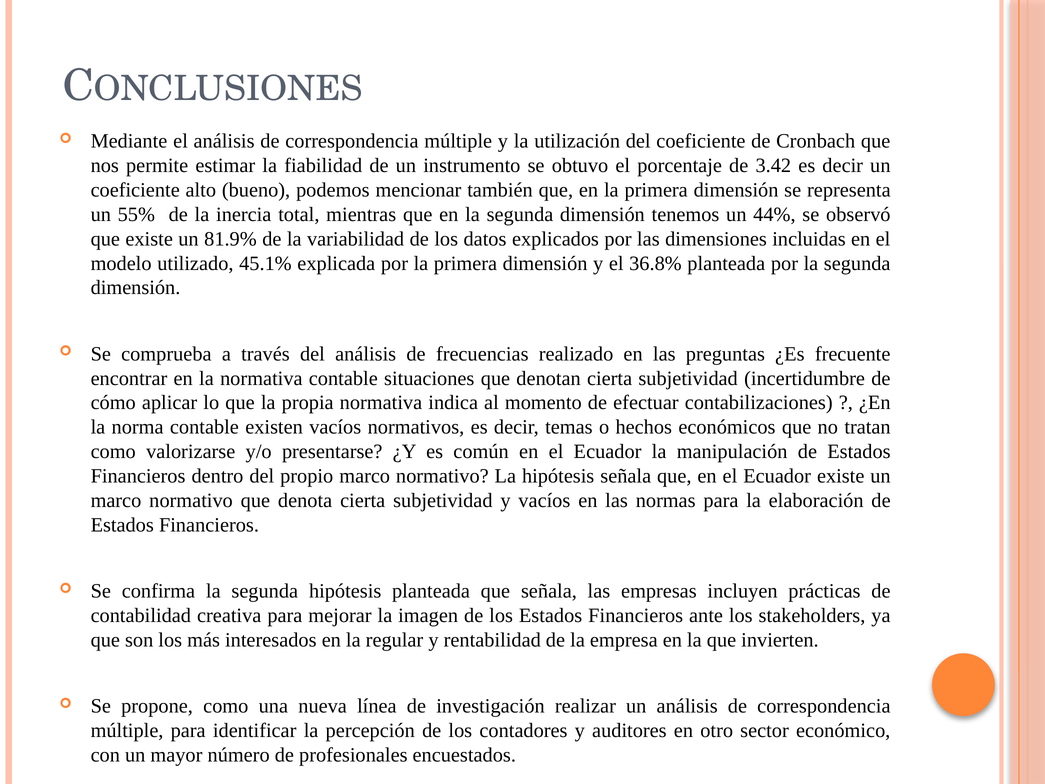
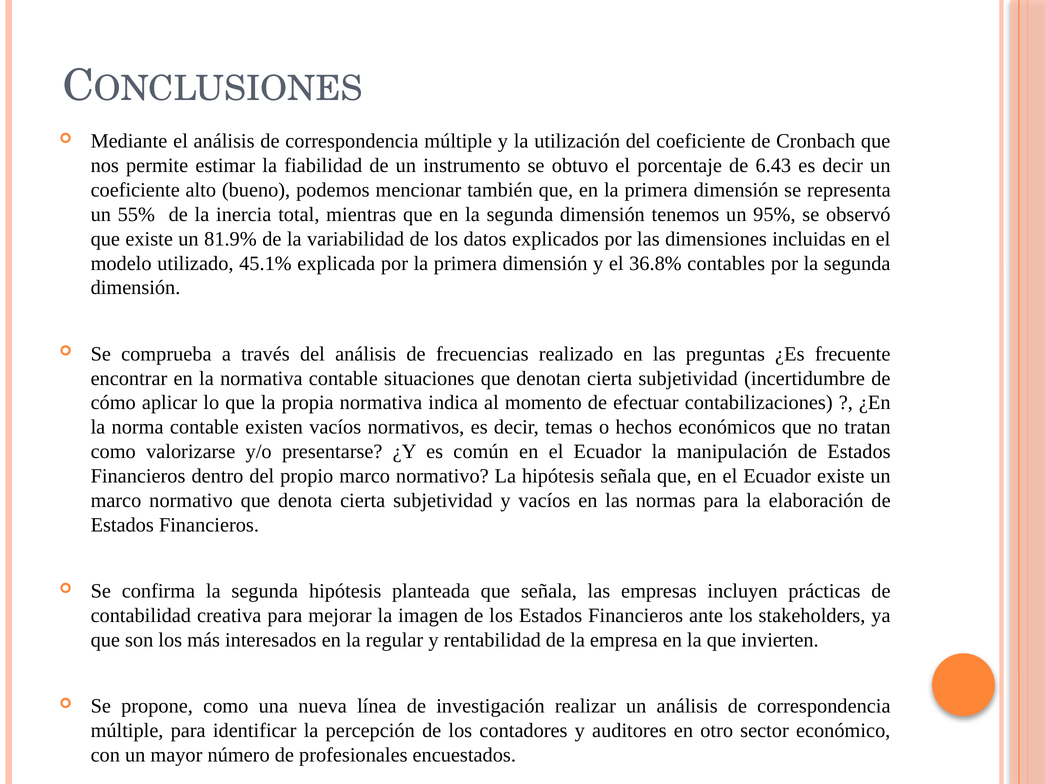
3.42: 3.42 -> 6.43
44%: 44% -> 95%
36.8% planteada: planteada -> contables
